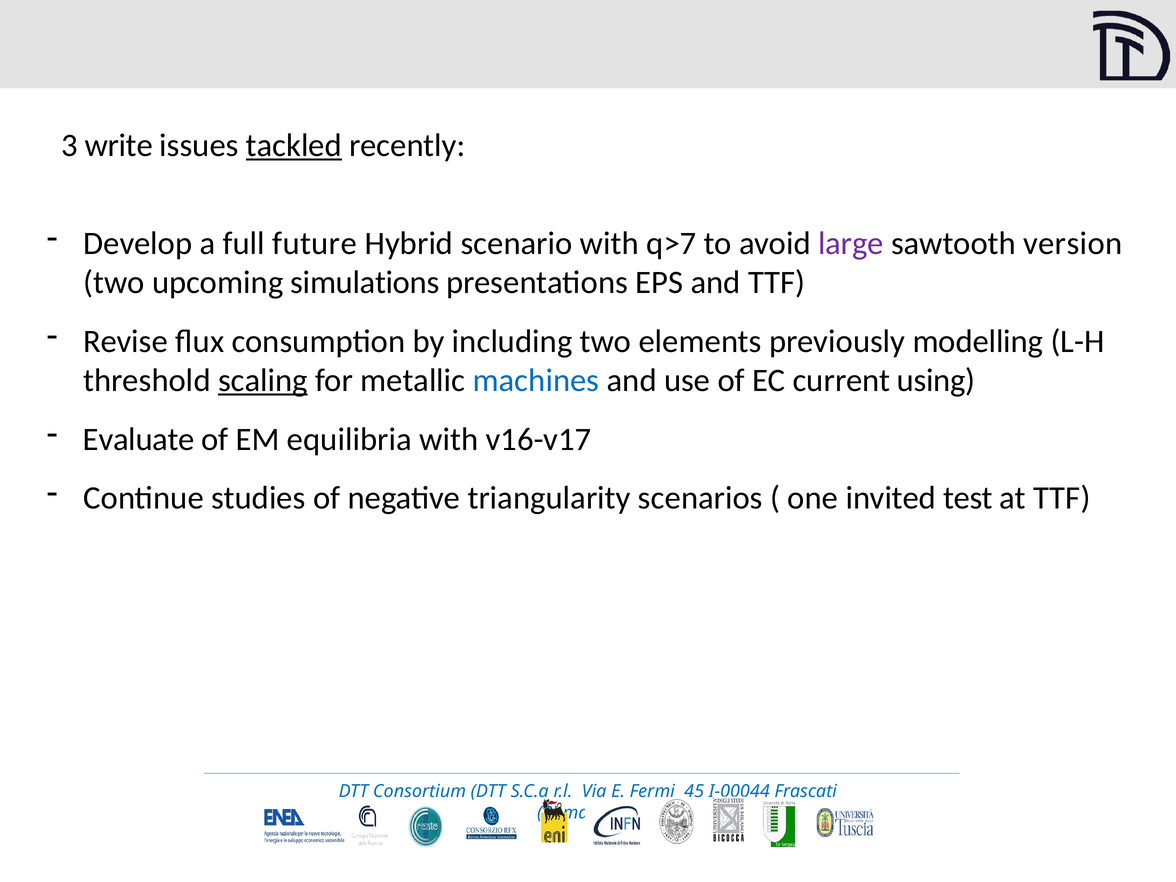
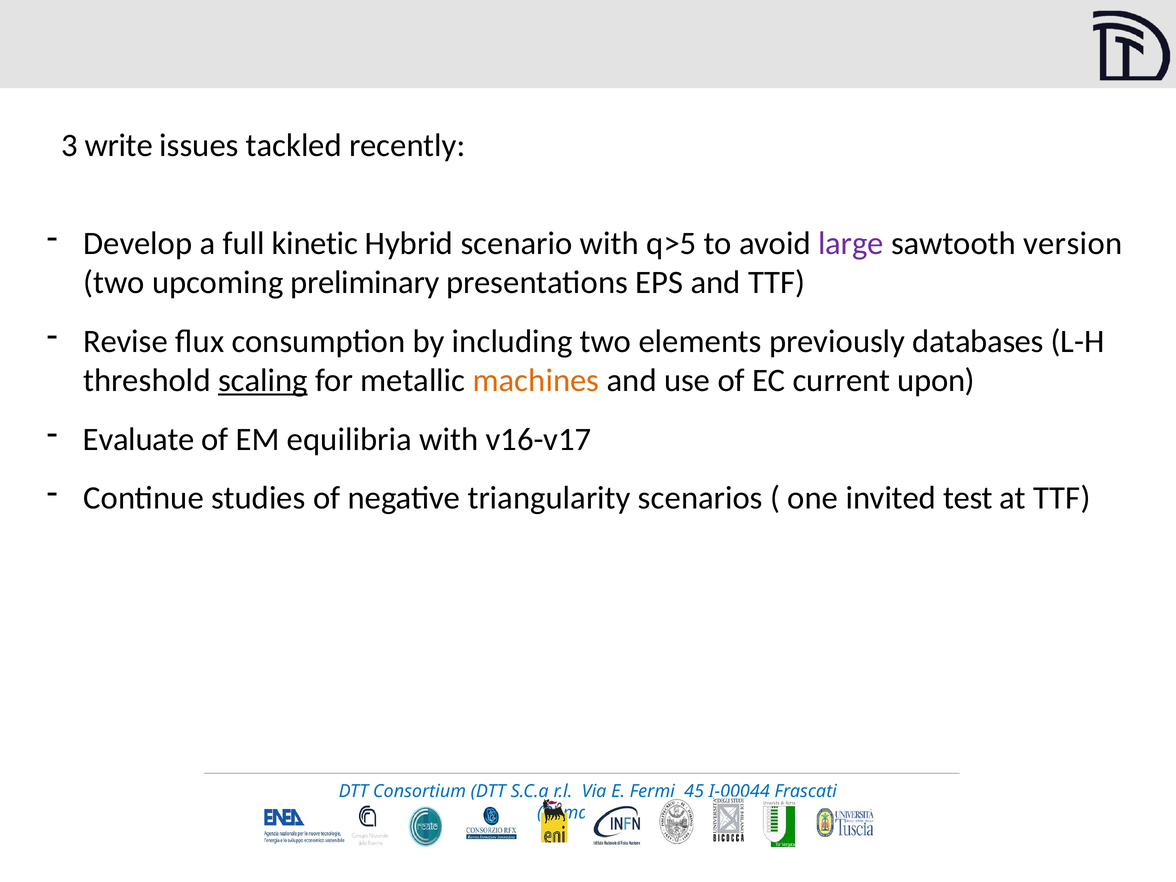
tackled underline: present -> none
future: future -> kinetic
q>7: q>7 -> q>5
simulations: simulations -> preliminary
modelling: modelling -> databases
machines colour: blue -> orange
using: using -> upon
